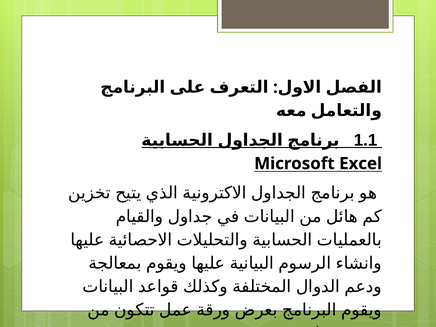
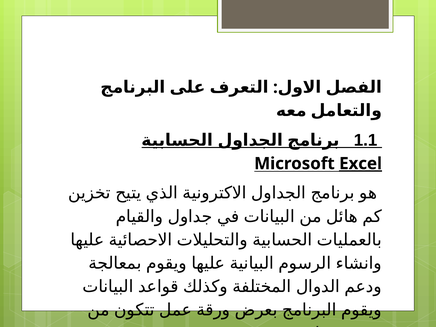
Excel underline: none -> present
